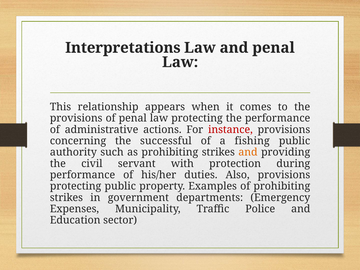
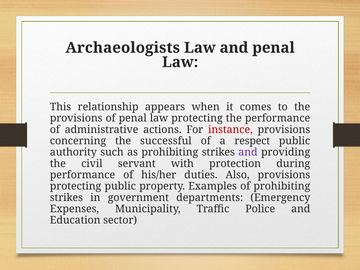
Interpretations: Interpretations -> Archaeologists
fishing: fishing -> respect
and at (248, 152) colour: orange -> purple
